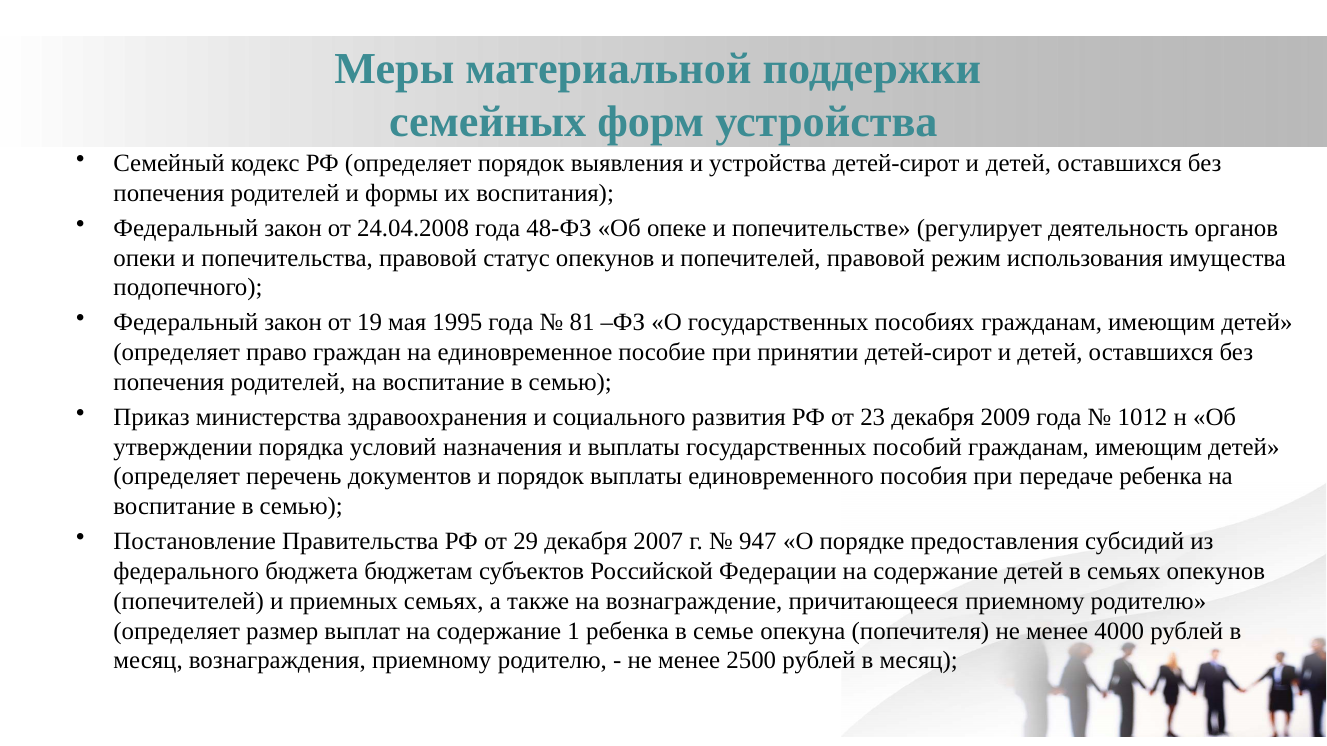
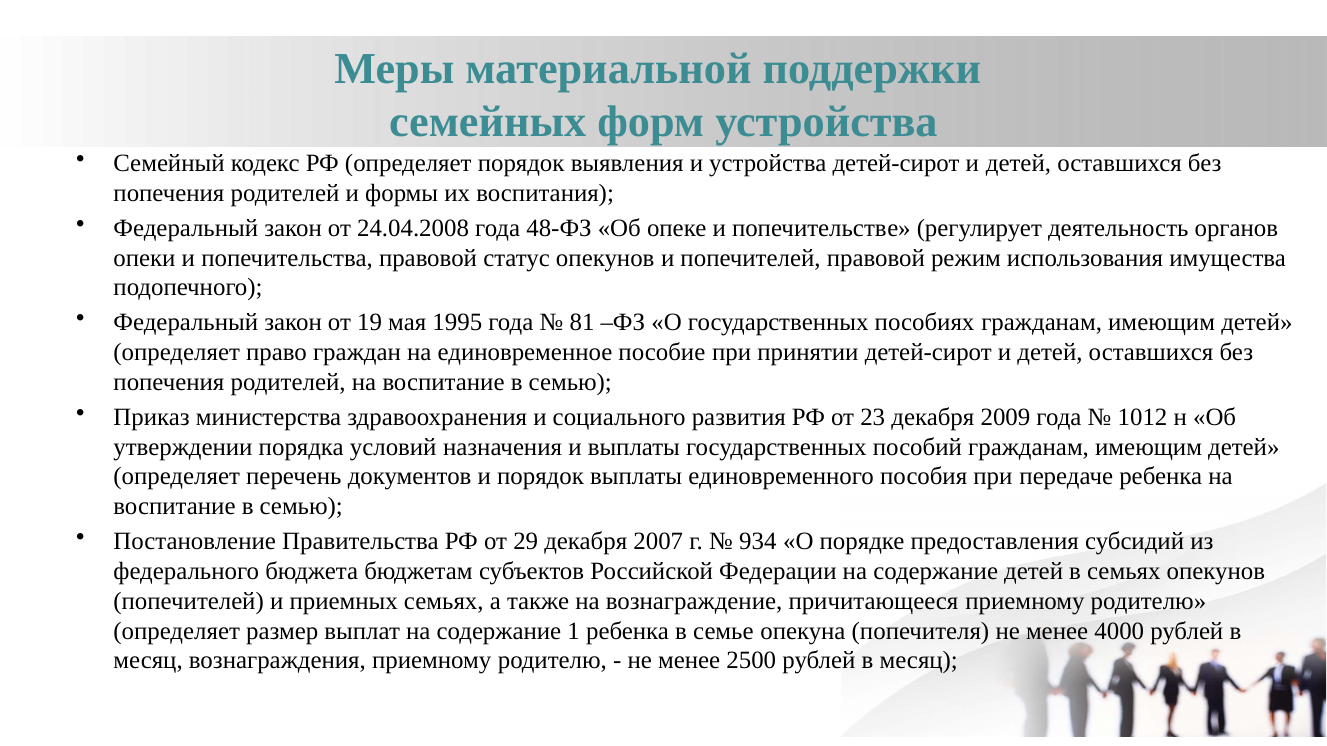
947: 947 -> 934
